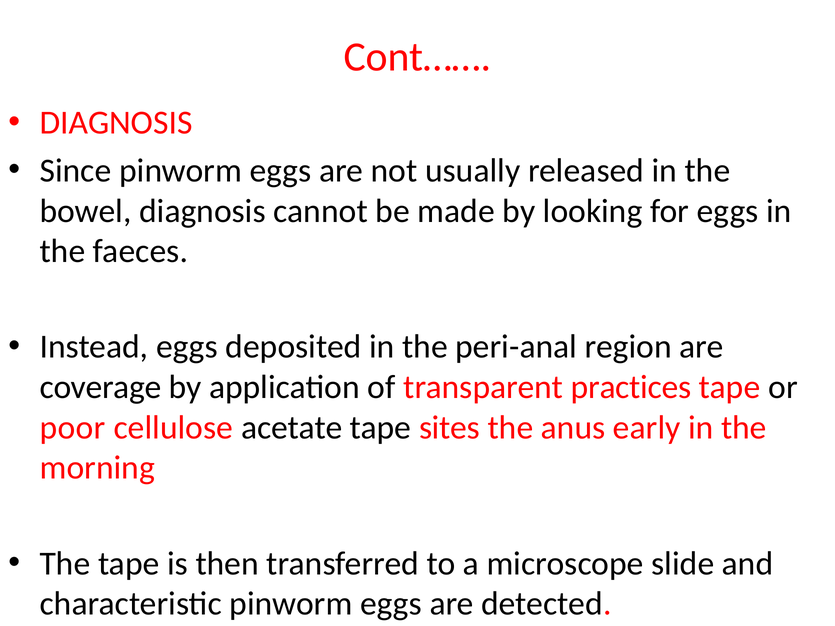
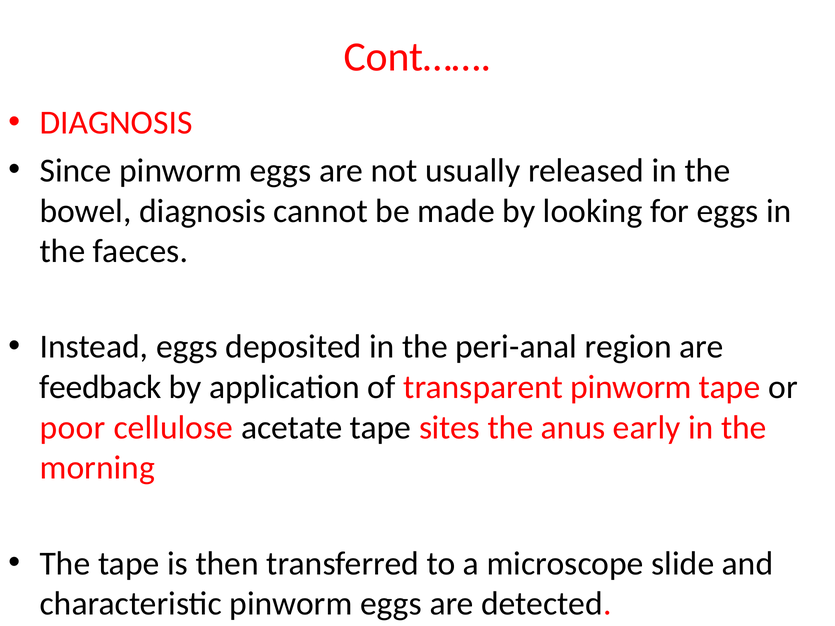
coverage: coverage -> feedback
transparent practices: practices -> pinworm
